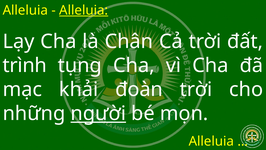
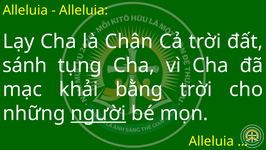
Alleluia at (84, 10) underline: present -> none
trình: trình -> sánh
đoàn: đoàn -> bằng
